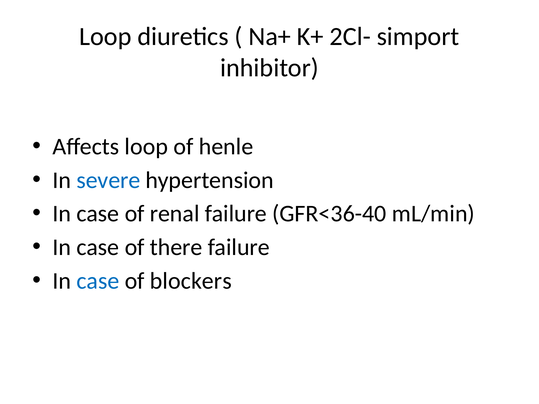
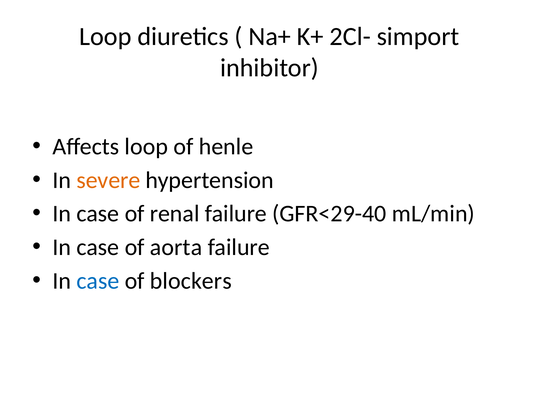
severe colour: blue -> orange
GFR<36-40: GFR<36-40 -> GFR<29-40
there: there -> aorta
